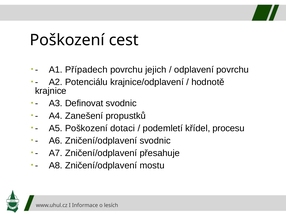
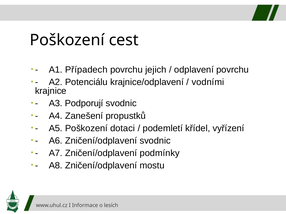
hodnotě: hodnotě -> vodními
Definovat: Definovat -> Podporují
procesu: procesu -> vyřízení
přesahuje: přesahuje -> podmínky
